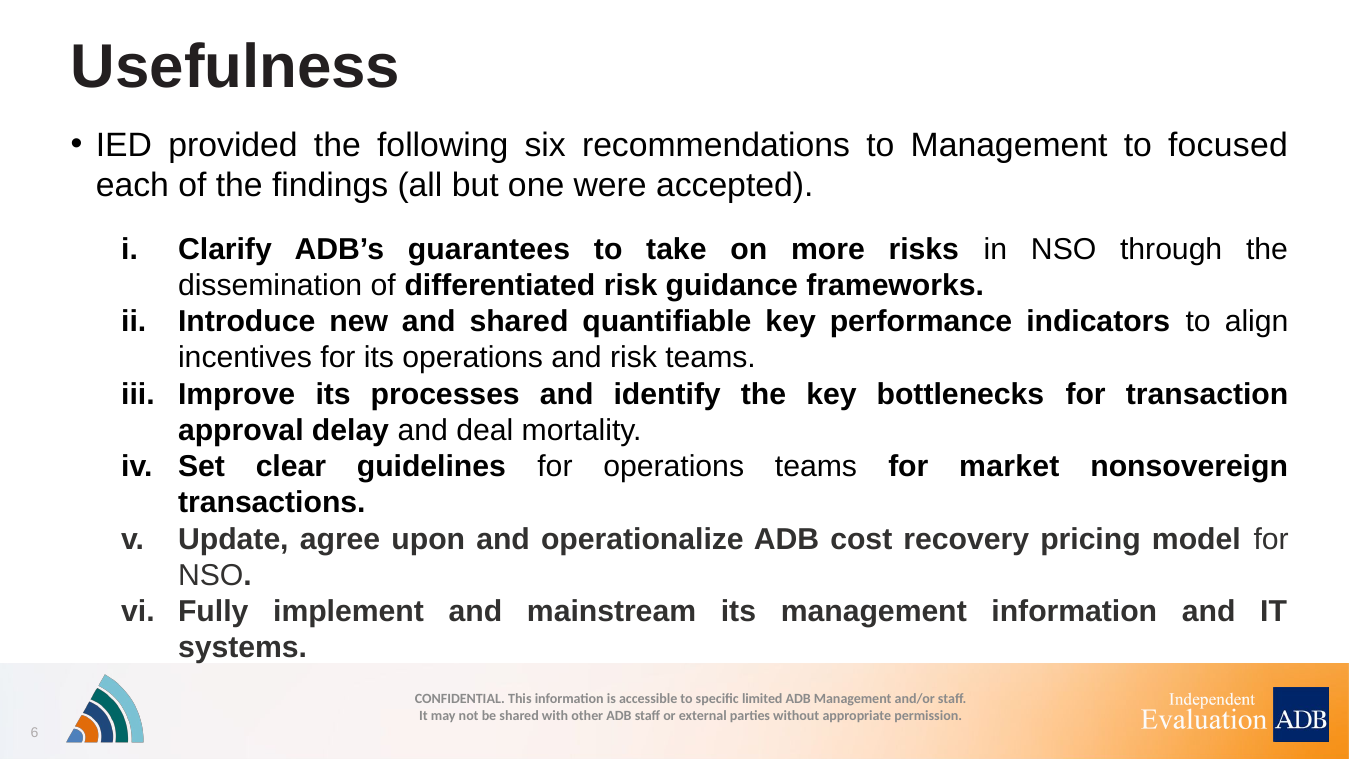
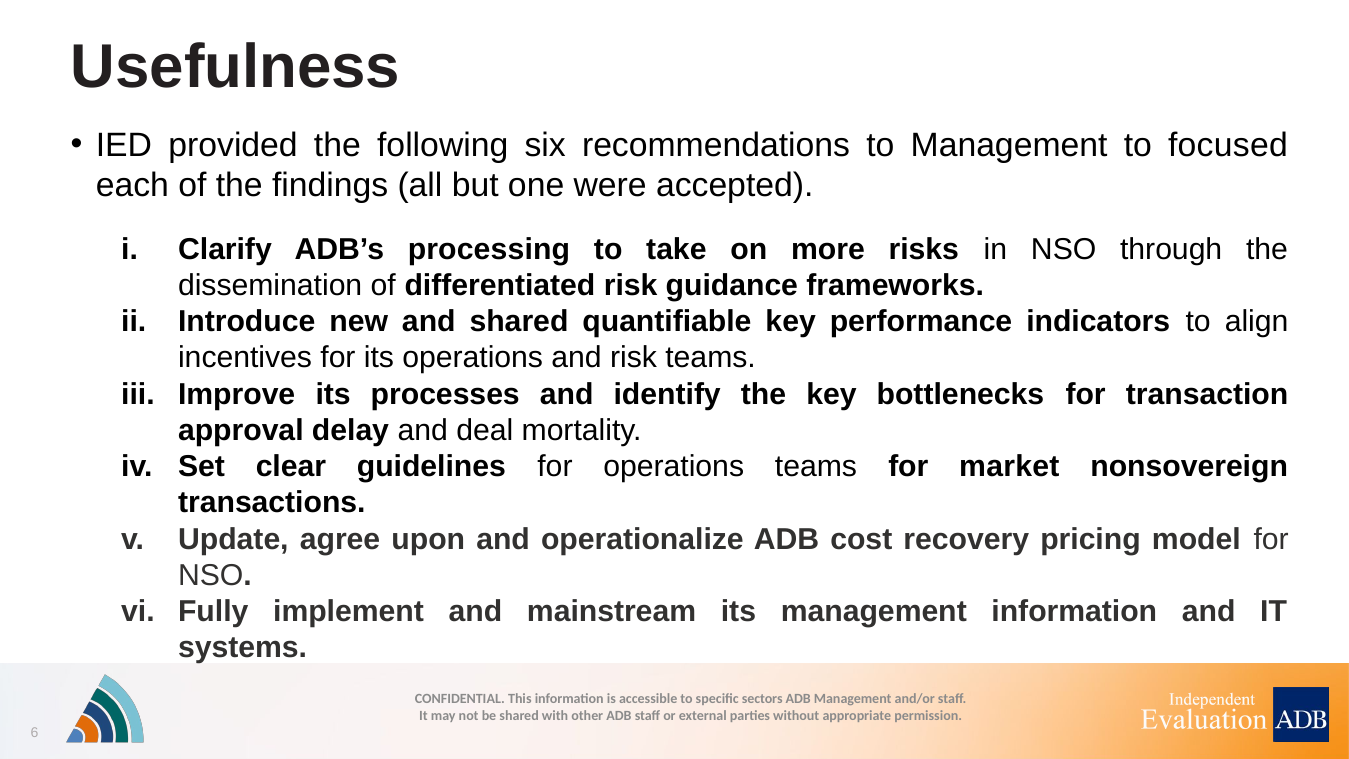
guarantees: guarantees -> processing
limited: limited -> sectors
